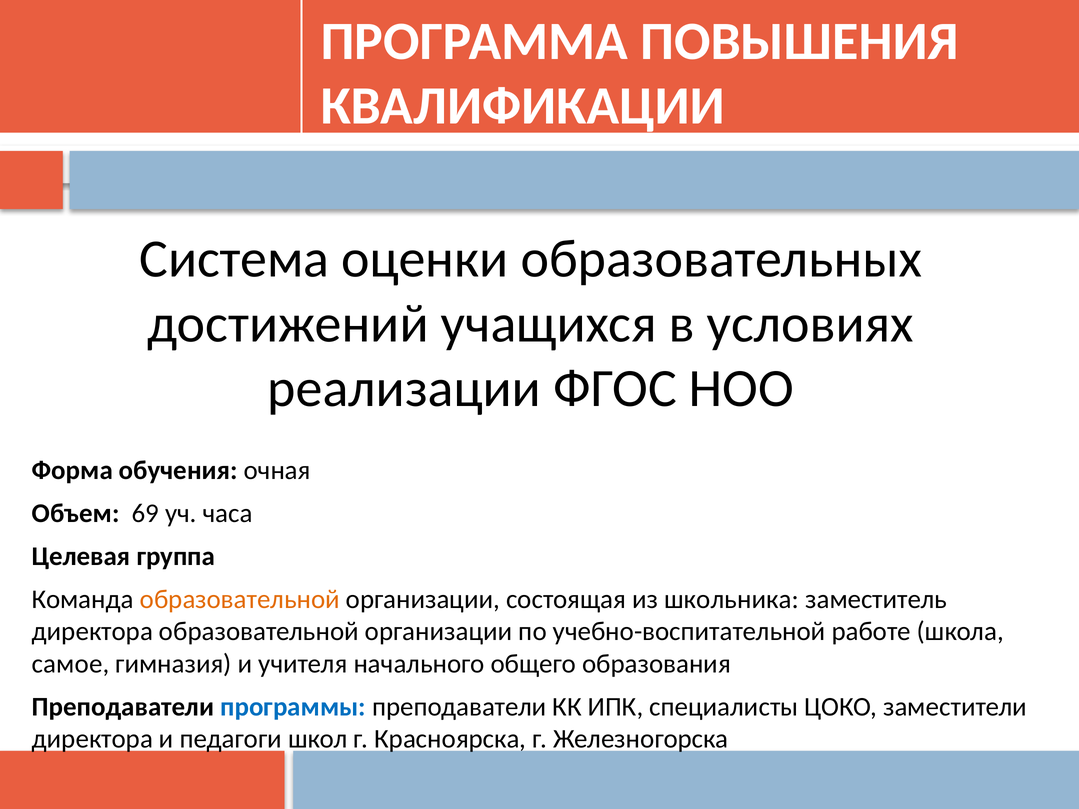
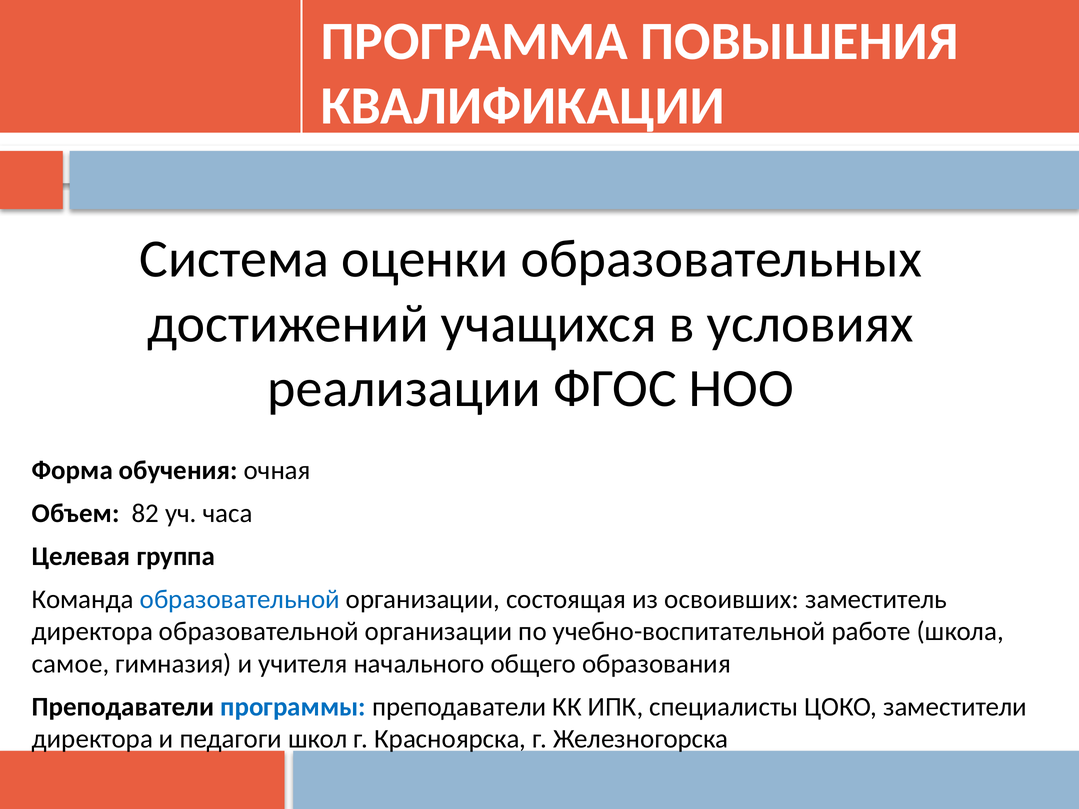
69: 69 -> 82
образовательной at (240, 599) colour: orange -> blue
школьника: школьника -> освоивших
